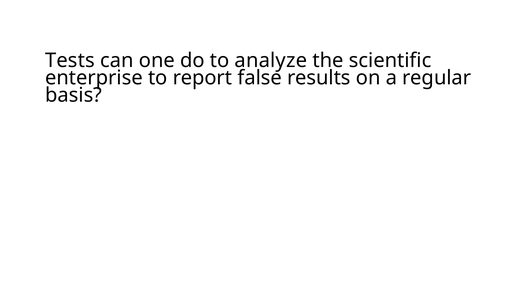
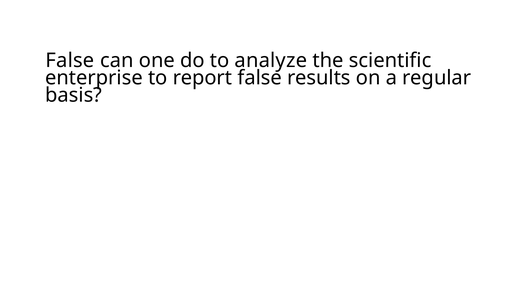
Tests at (70, 60): Tests -> False
